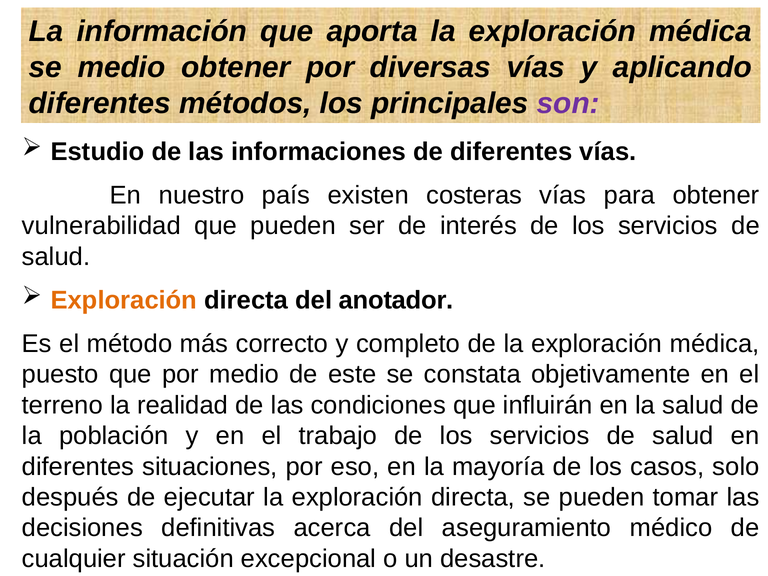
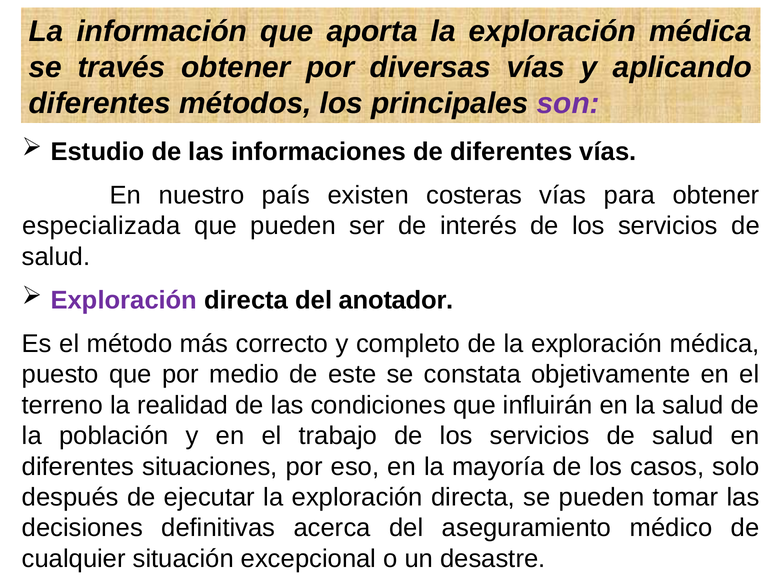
se medio: medio -> través
vulnerabilidad: vulnerabilidad -> especializada
Exploración at (124, 300) colour: orange -> purple
